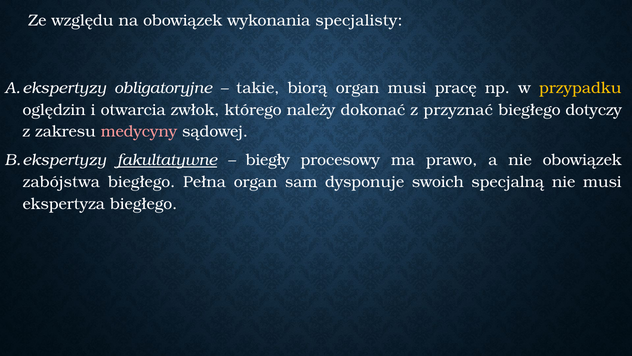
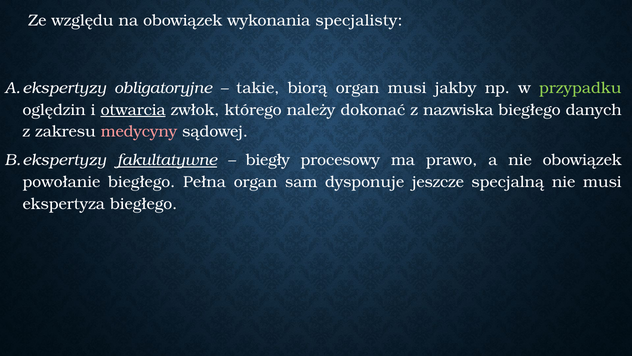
pracę: pracę -> jakby
przypadku colour: yellow -> light green
otwarcia underline: none -> present
przyznać: przyznać -> nazwiska
dotyczy: dotyczy -> danych
zabójstwa: zabójstwa -> powołanie
swoich: swoich -> jeszcze
